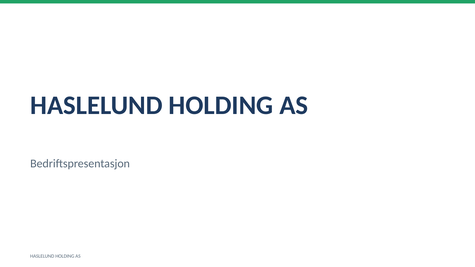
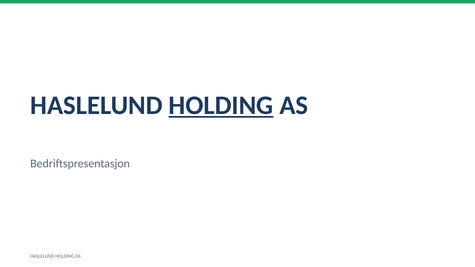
HOLDING at (221, 105) underline: none -> present
